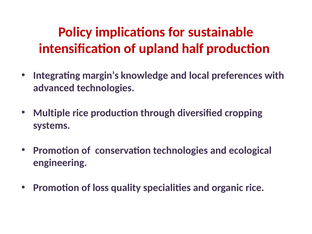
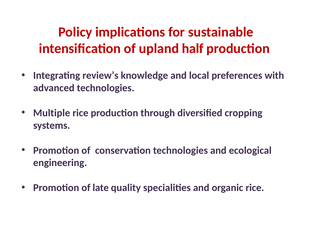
margin’s: margin’s -> review’s
loss: loss -> late
